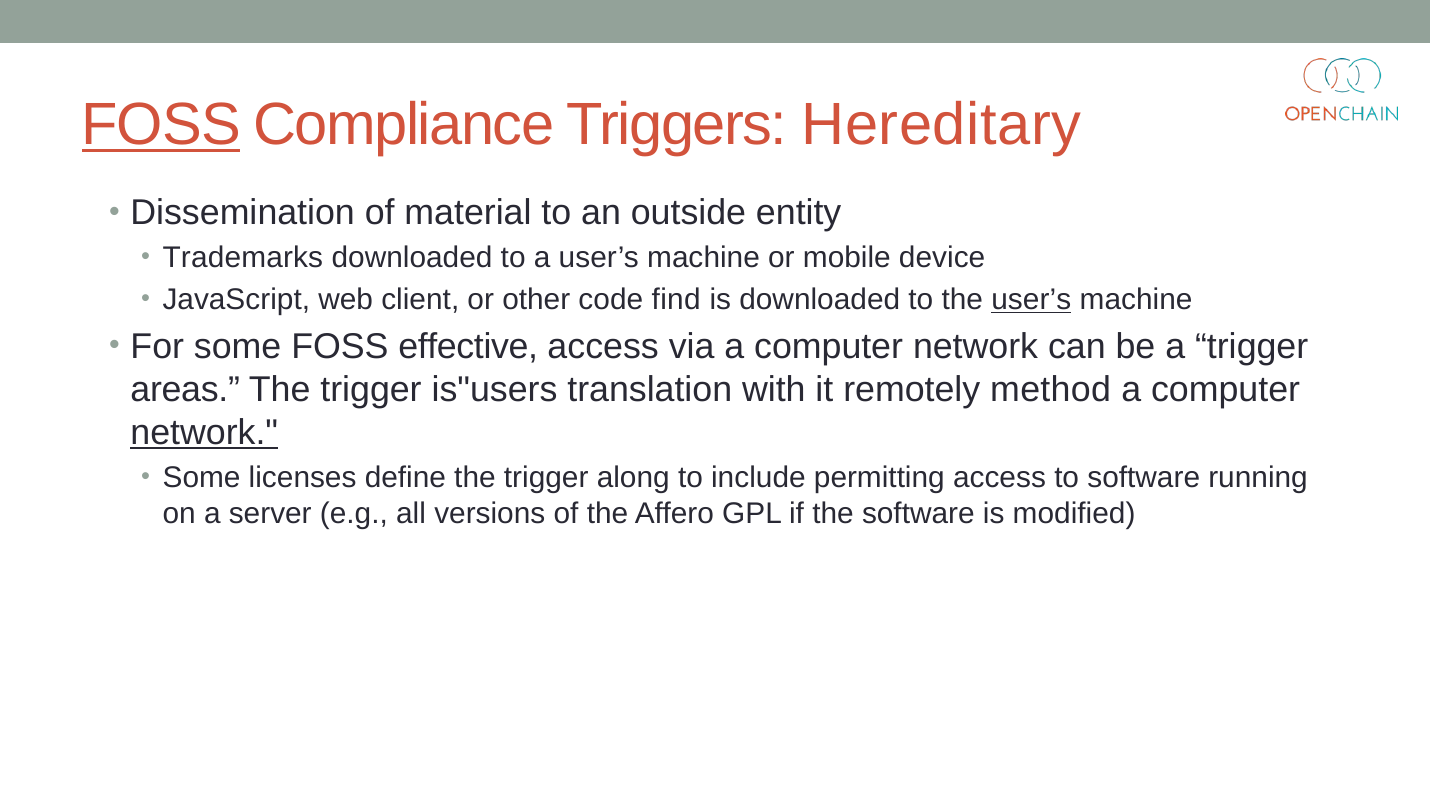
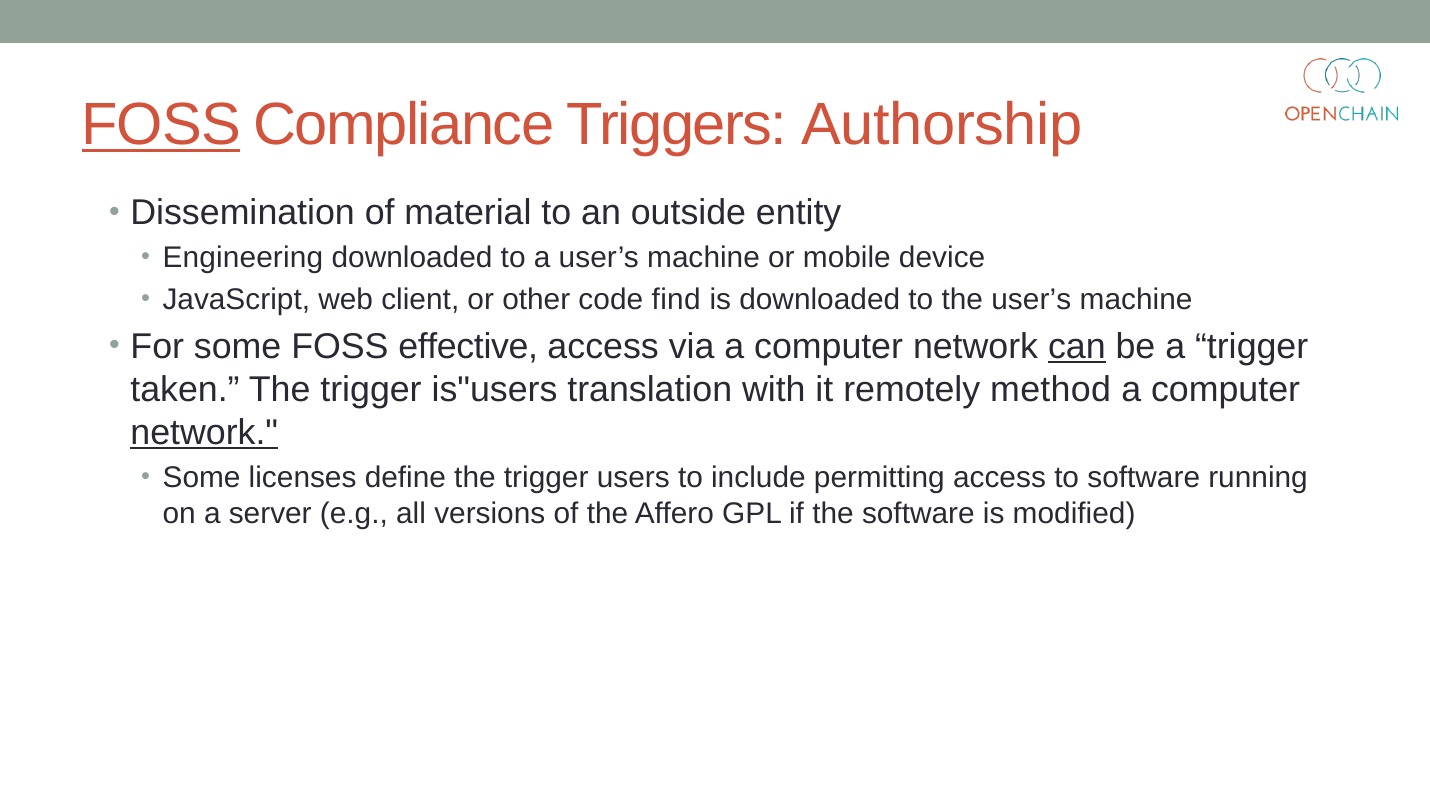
Hereditary: Hereditary -> Authorship
Trademarks: Trademarks -> Engineering
user’s at (1031, 300) underline: present -> none
can underline: none -> present
areas: areas -> taken
along: along -> users
